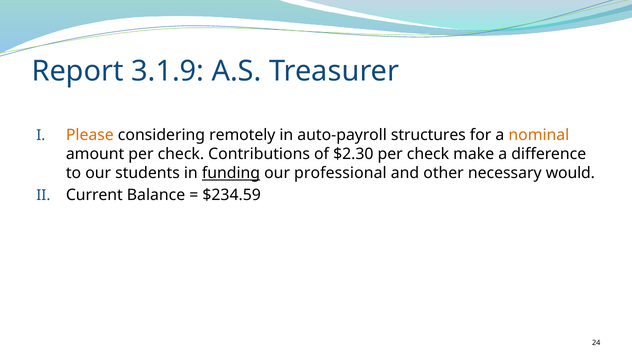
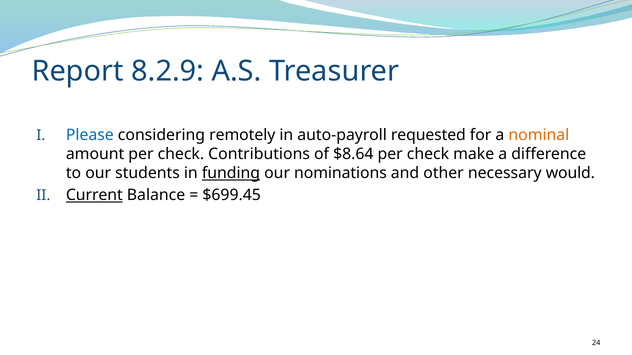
3.1.9: 3.1.9 -> 8.2.9
Please colour: orange -> blue
structures: structures -> requested
$2.30: $2.30 -> $8.64
professional: professional -> nominations
Current underline: none -> present
$234.59: $234.59 -> $699.45
